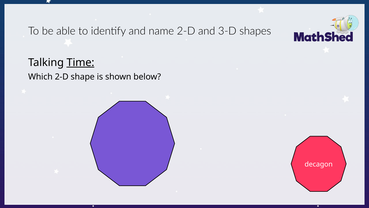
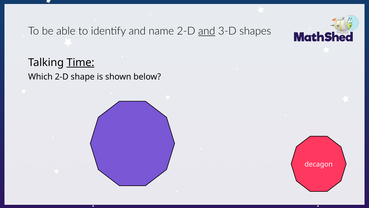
and at (207, 31) underline: none -> present
